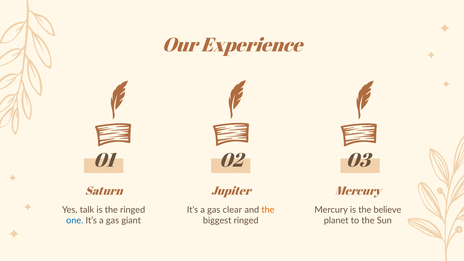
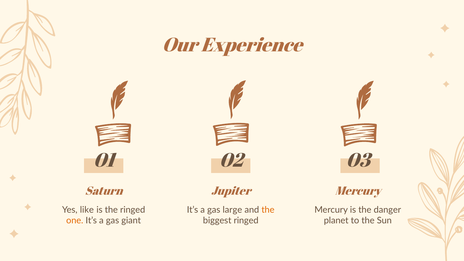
talk: talk -> like
clear: clear -> large
believe: believe -> danger
one colour: blue -> orange
